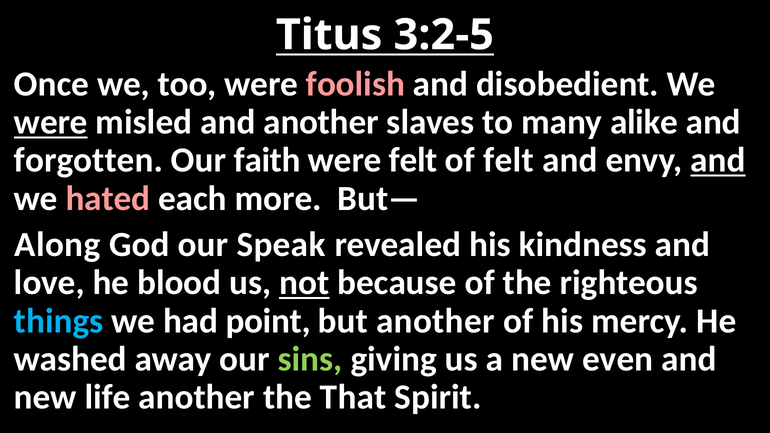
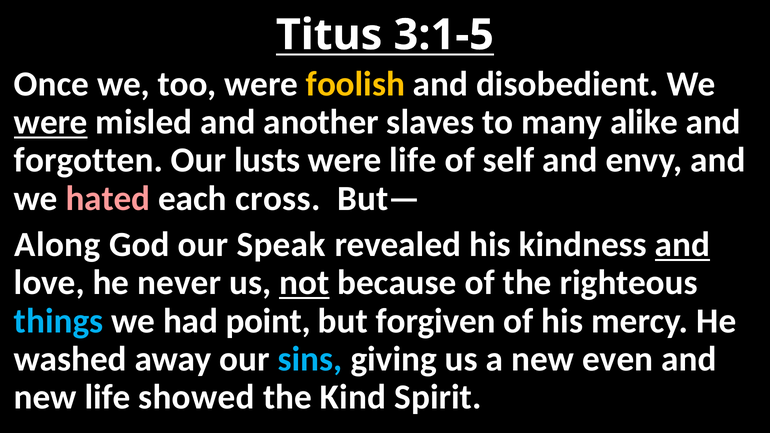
3:2-5: 3:2-5 -> 3:1-5
foolish colour: pink -> yellow
faith: faith -> lusts
were felt: felt -> life
of felt: felt -> self
and at (718, 160) underline: present -> none
more: more -> cross
and at (683, 245) underline: none -> present
blood: blood -> never
but another: another -> forgiven
sins colour: light green -> light blue
life another: another -> showed
That: That -> Kind
